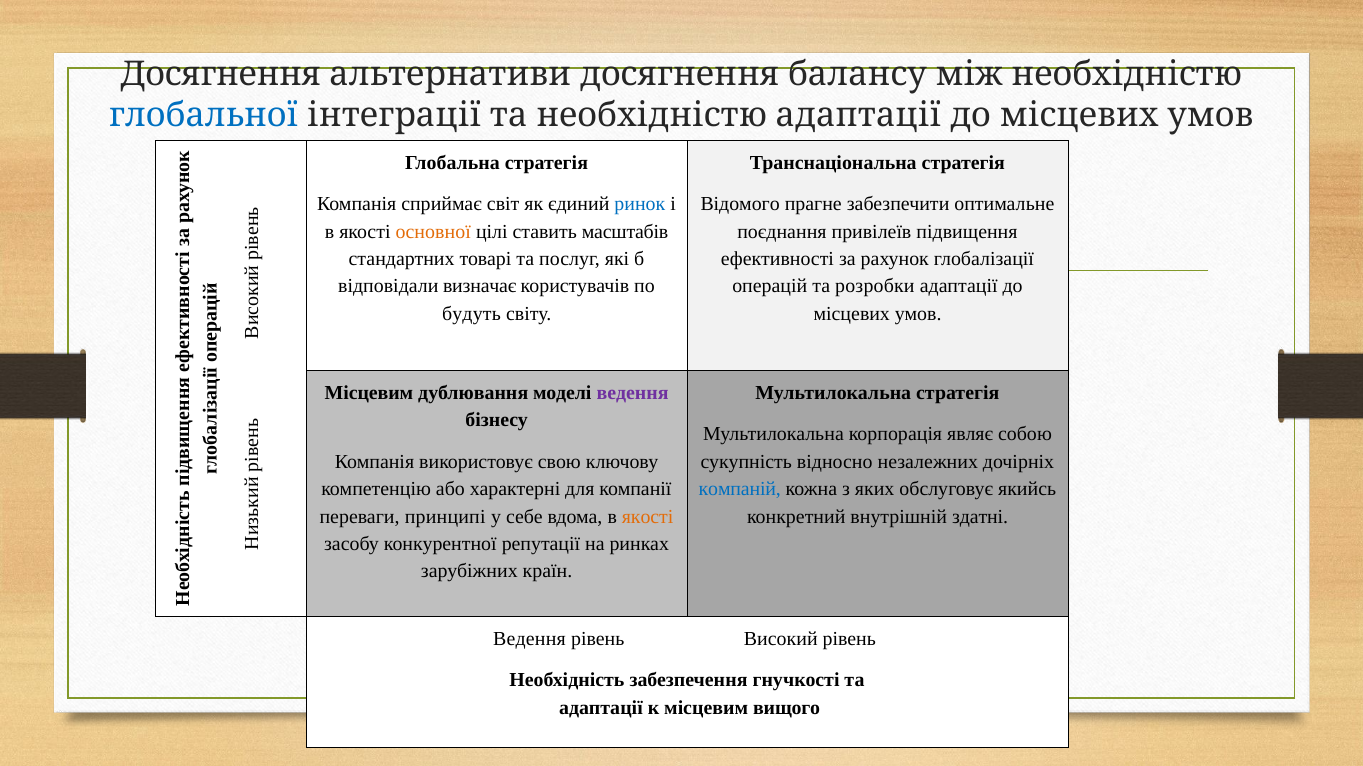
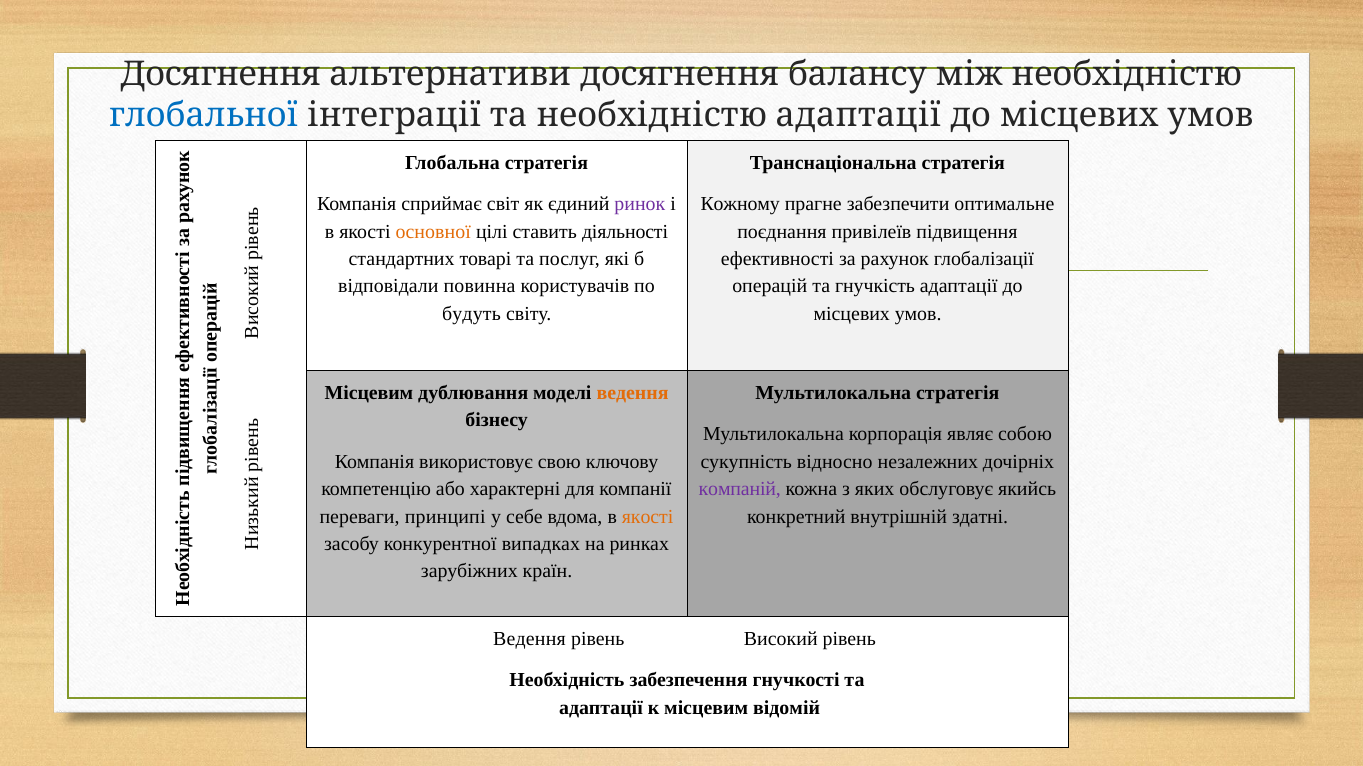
ринок colour: blue -> purple
Відомого: Відомого -> Кожному
масштабів: масштабів -> діяльності
визначає: визначає -> повинна
розробки: розробки -> гнучкість
ведення at (633, 393) colour: purple -> orange
компаній colour: blue -> purple
репутації: репутації -> випадках
вищого: вищого -> відомій
